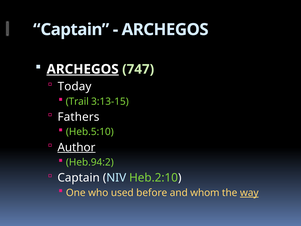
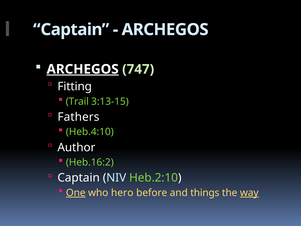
Today: Today -> Fitting
Heb.5:10: Heb.5:10 -> Heb.4:10
Author underline: present -> none
Heb.94:2: Heb.94:2 -> Heb.16:2
One underline: none -> present
used: used -> hero
whom: whom -> things
